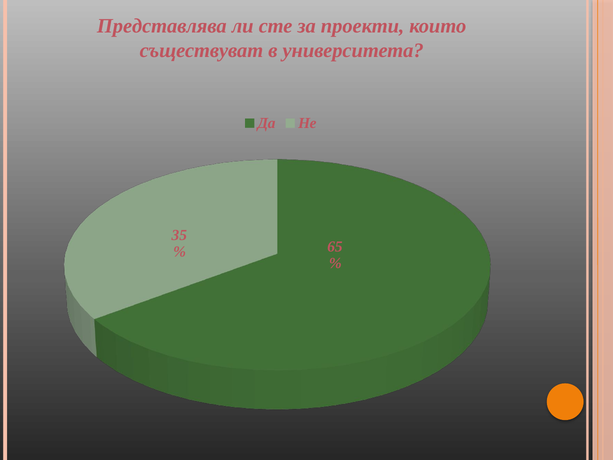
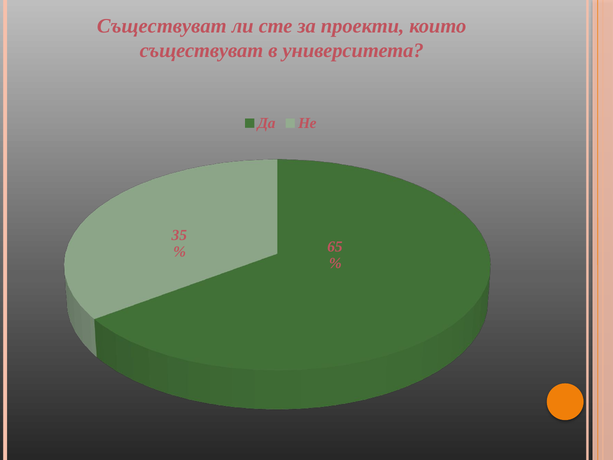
Представлява at (162, 26): Представлява -> Съществуват
